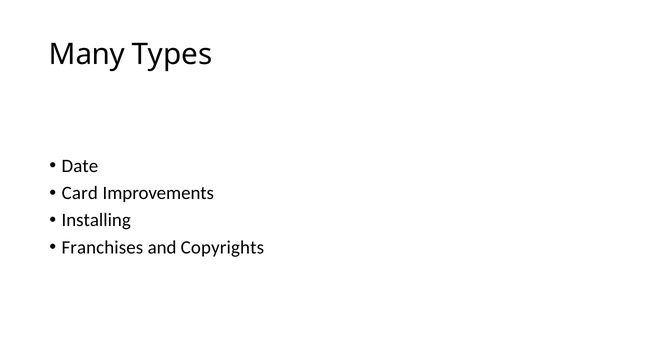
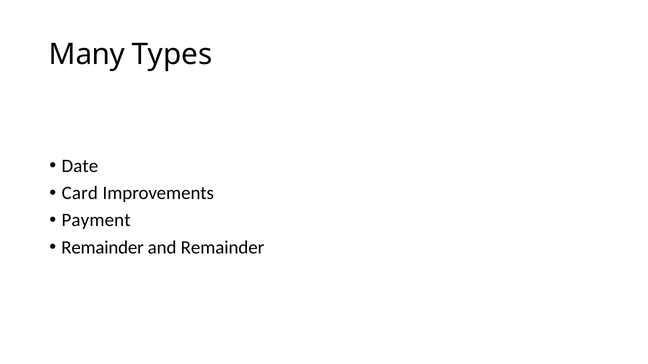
Installing: Installing -> Payment
Franchises at (102, 248): Franchises -> Remainder
and Copyrights: Copyrights -> Remainder
